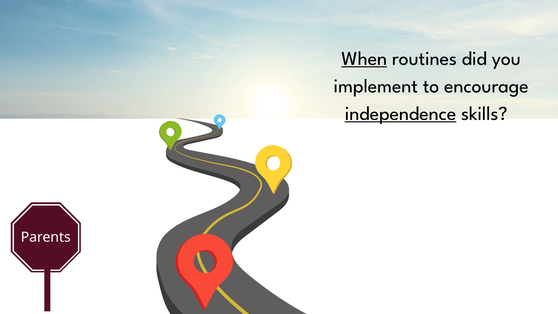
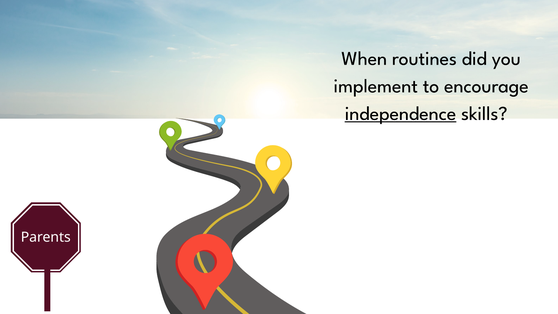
When underline: present -> none
